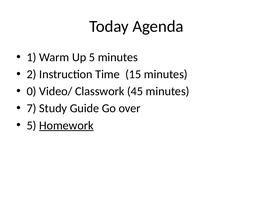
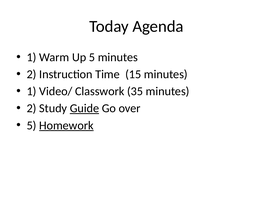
0 at (32, 91): 0 -> 1
45: 45 -> 35
7 at (32, 108): 7 -> 2
Guide underline: none -> present
